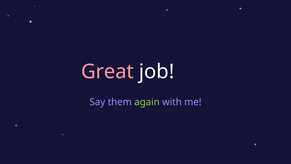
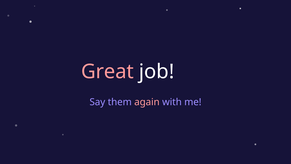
again colour: light green -> pink
